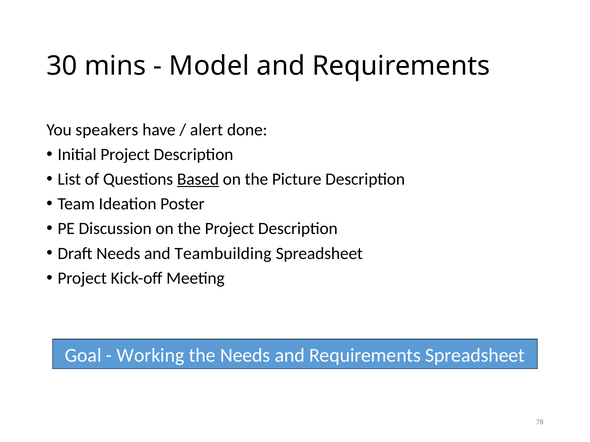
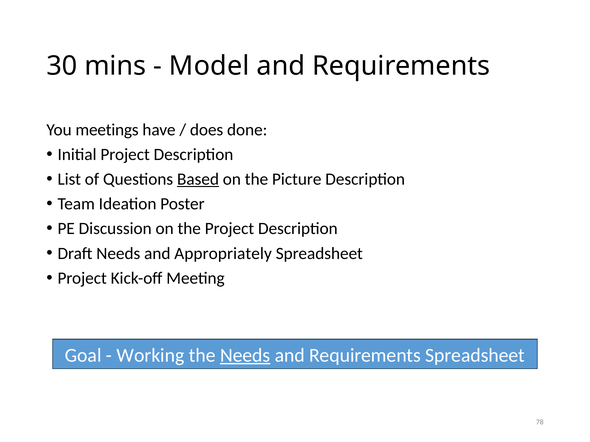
speakers: speakers -> meetings
alert: alert -> does
Teambuilding: Teambuilding -> Appropriately
Needs at (245, 356) underline: none -> present
